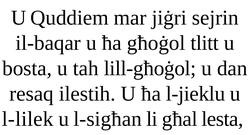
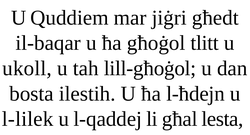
sejrin: sejrin -> għedt
bosta: bosta -> ukoll
resaq: resaq -> bosta
l-jieklu: l-jieklu -> l-ħdejn
l-sigħan: l-sigħan -> l-qaddej
